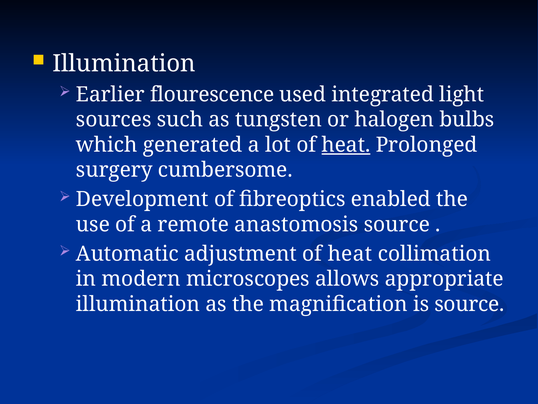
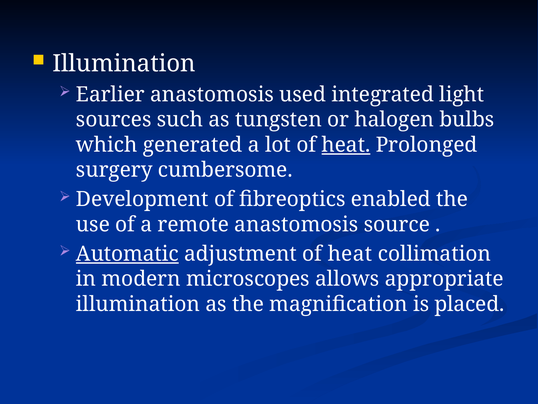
Earlier flourescence: flourescence -> anastomosis
Automatic underline: none -> present
is source: source -> placed
